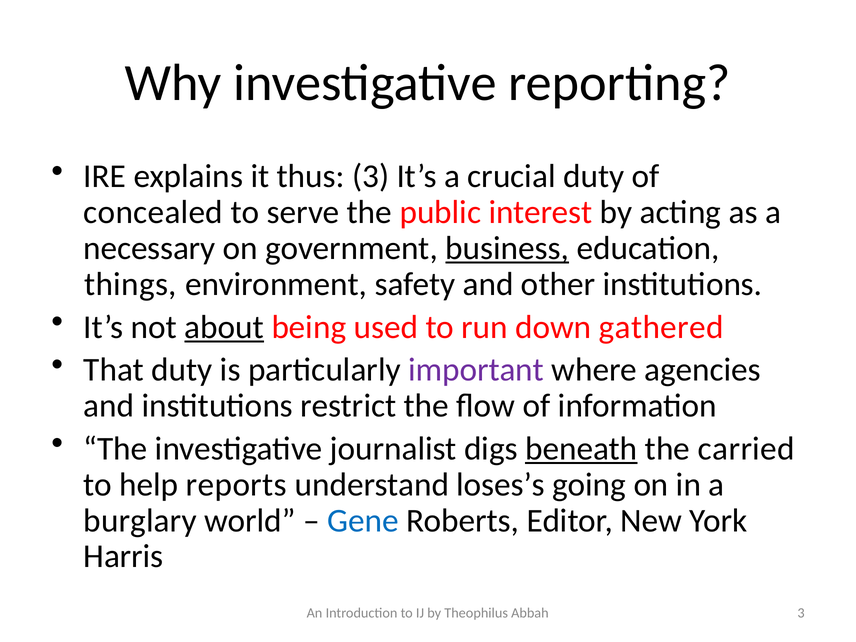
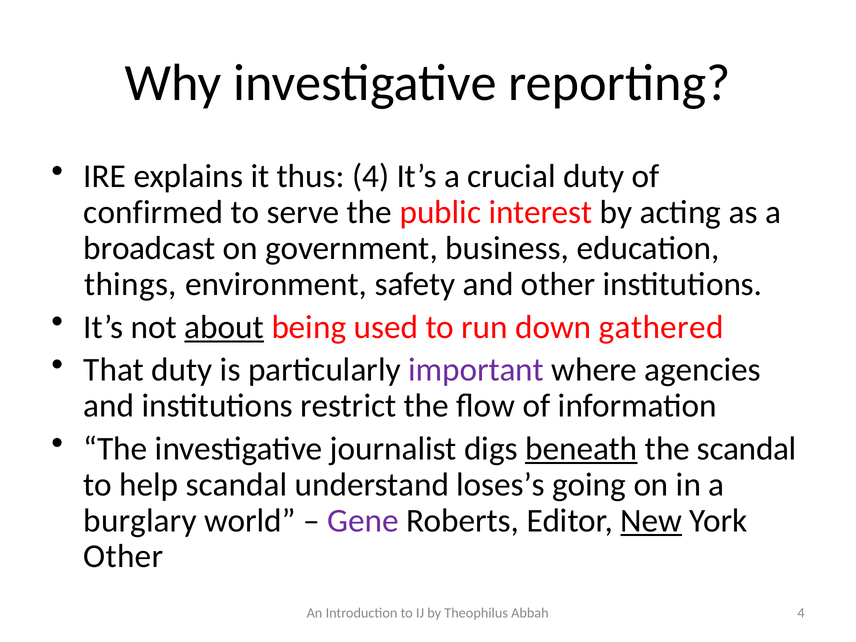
thus 3: 3 -> 4
concealed: concealed -> confirmed
necessary: necessary -> broadcast
business underline: present -> none
the carried: carried -> scandal
help reports: reports -> scandal
Gene colour: blue -> purple
New underline: none -> present
Harris at (123, 556): Harris -> Other
Abbah 3: 3 -> 4
